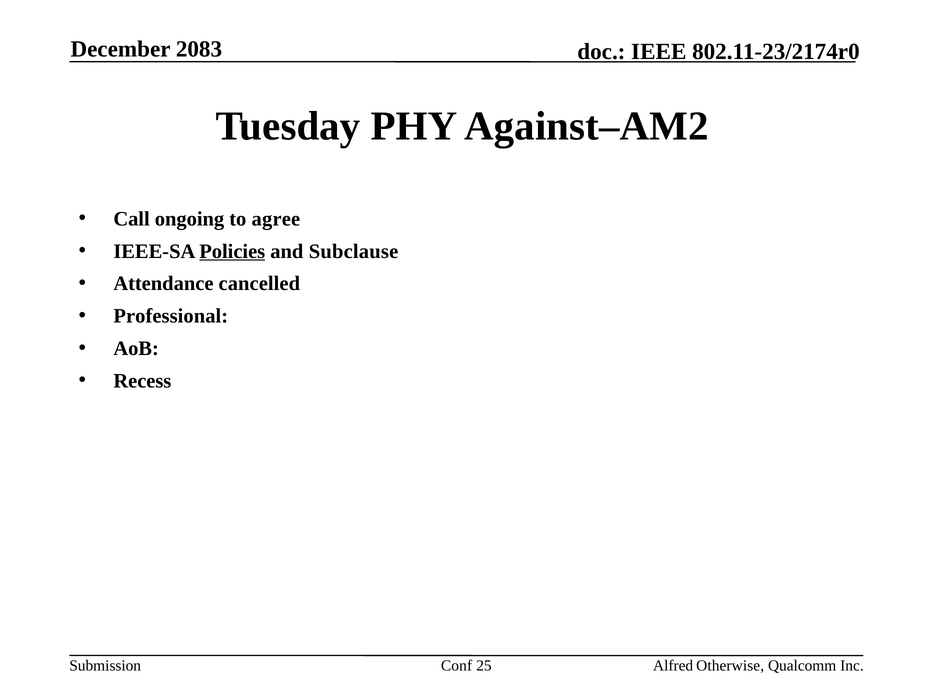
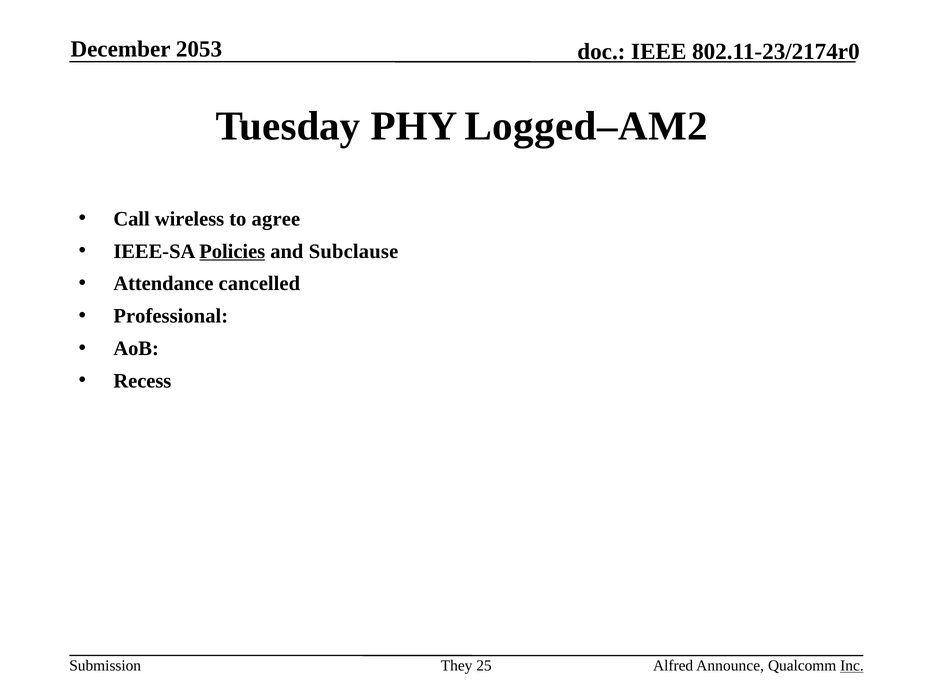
2083: 2083 -> 2053
Against–AM2: Against–AM2 -> Logged–AM2
ongoing: ongoing -> wireless
Conf: Conf -> They
Otherwise: Otherwise -> Announce
Inc underline: none -> present
